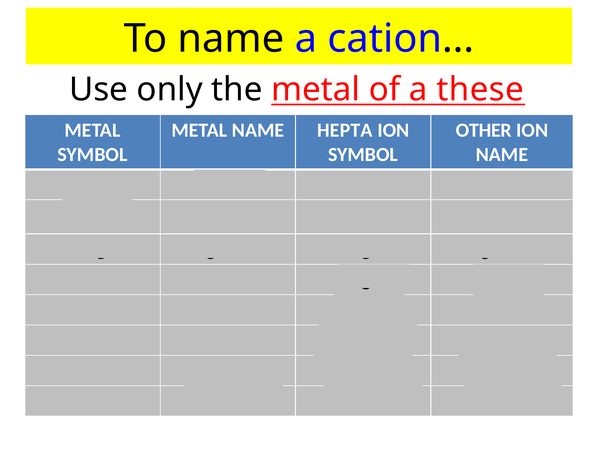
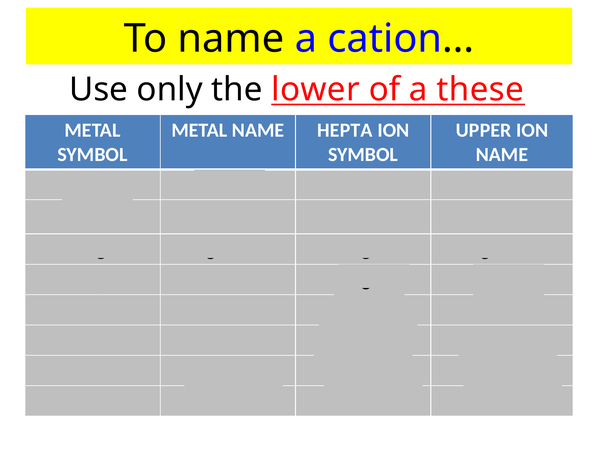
the metal: metal -> lower
OTHER: OTHER -> UPPER
